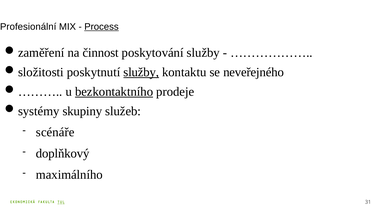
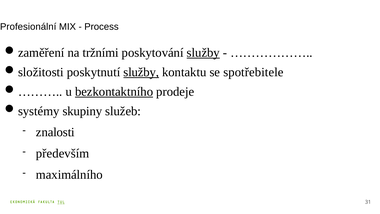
Process underline: present -> none
činnost: činnost -> tržními
služby at (203, 53) underline: none -> present
neveřejného: neveřejného -> spotřebitele
scénáře: scénáře -> znalosti
doplňkový: doplňkový -> především
